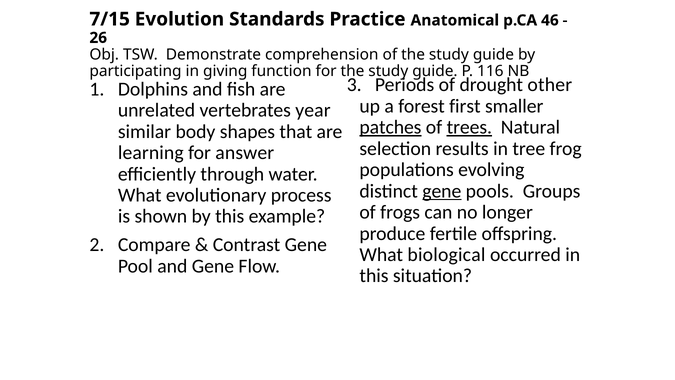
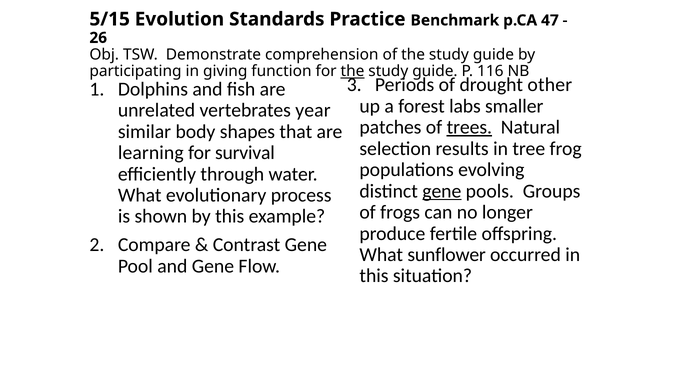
7/15: 7/15 -> 5/15
Anatomical: Anatomical -> Benchmark
46: 46 -> 47
the at (352, 71) underline: none -> present
first: first -> labs
patches underline: present -> none
answer: answer -> survival
biological: biological -> sunflower
